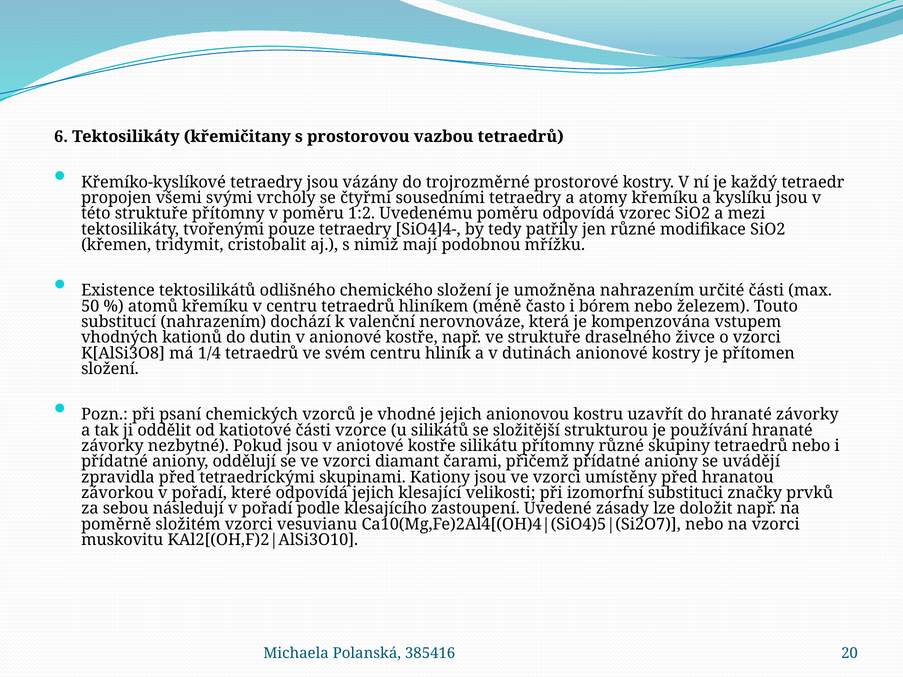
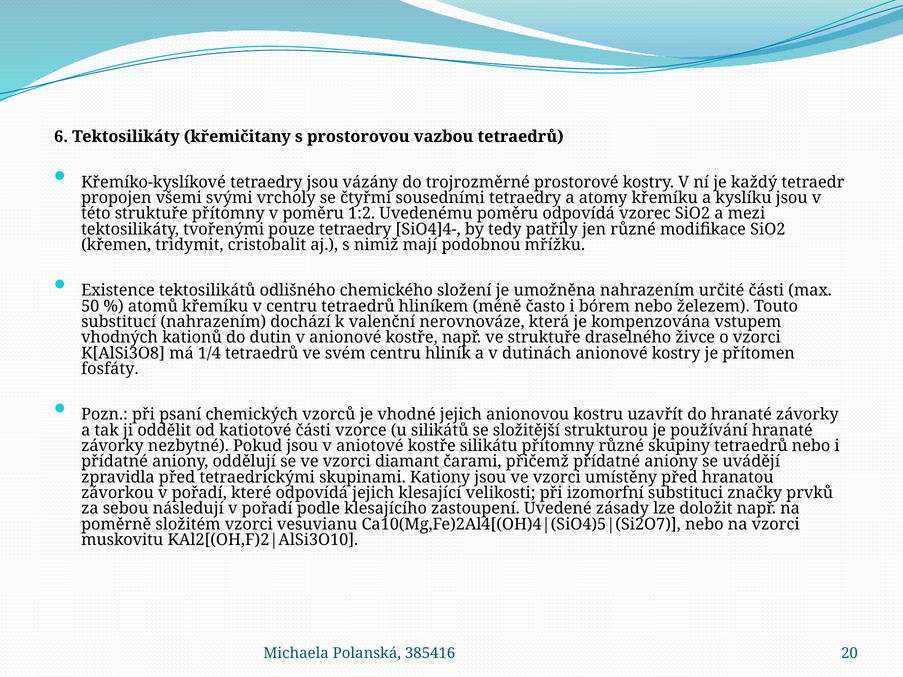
složení at (110, 369): složení -> fosfáty
